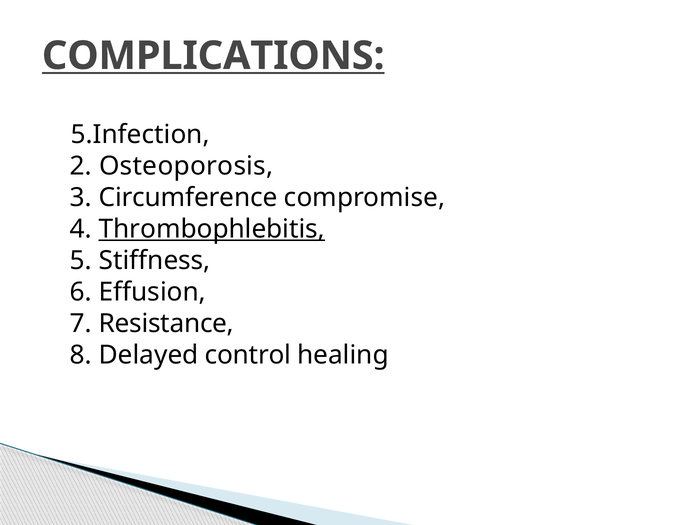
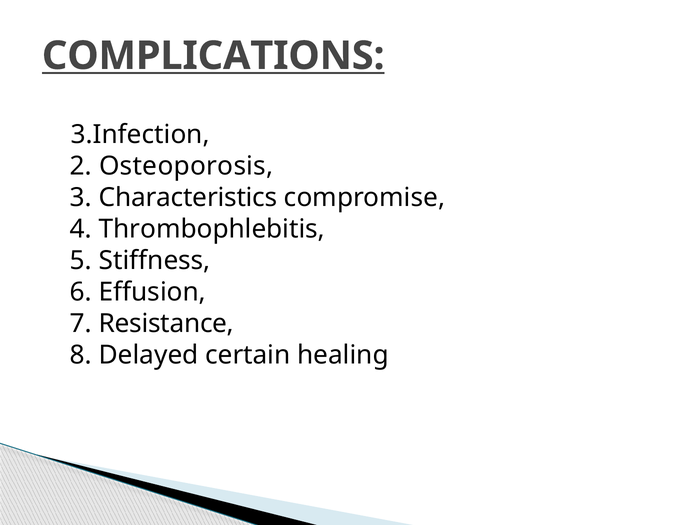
5.Infection: 5.Infection -> 3.Infection
Circumference: Circumference -> Characteristics
Thrombophlebitis underline: present -> none
control: control -> certain
